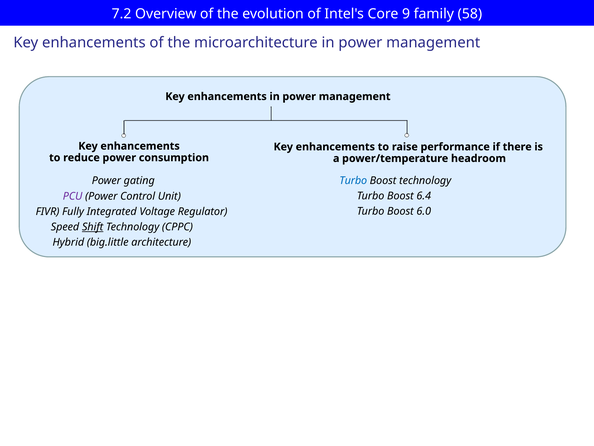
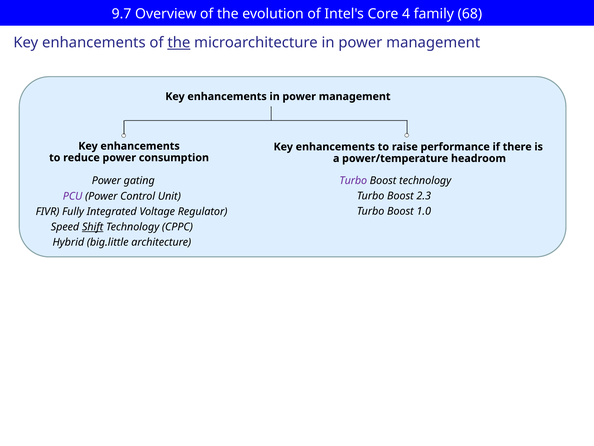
7.2: 7.2 -> 9.7
9: 9 -> 4
58: 58 -> 68
the at (179, 43) underline: none -> present
Turbo at (353, 180) colour: blue -> purple
6.4: 6.4 -> 2.3
6.0: 6.0 -> 1.0
